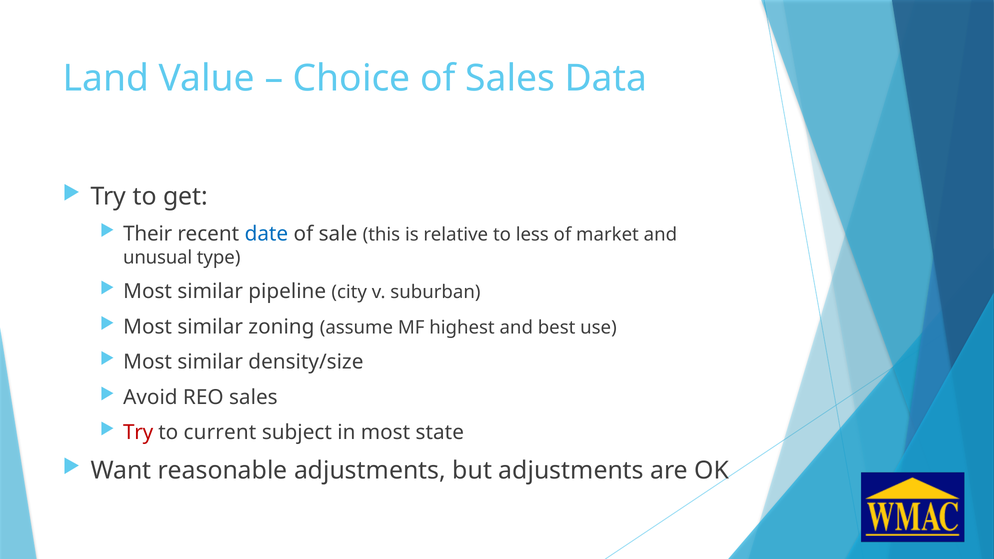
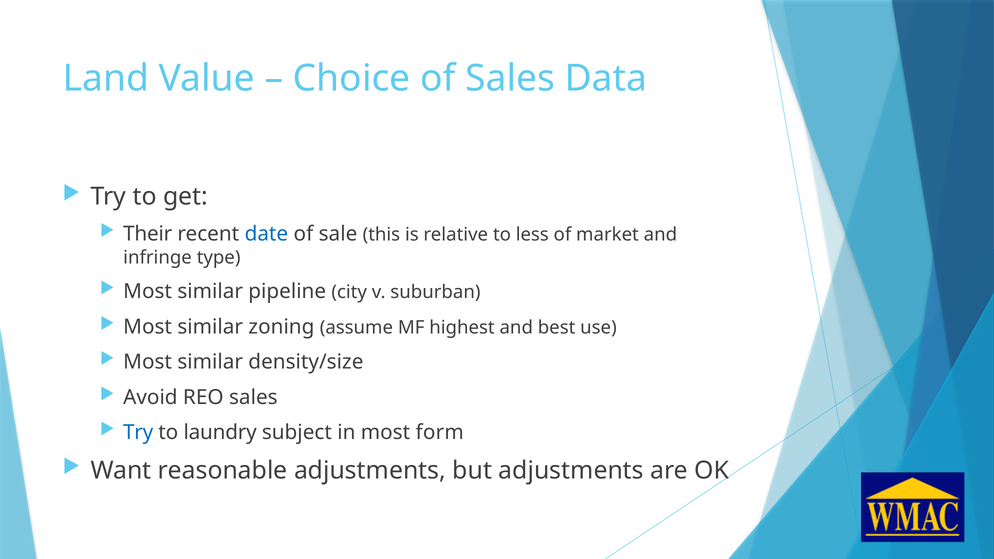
unusual: unusual -> infringe
Try at (138, 433) colour: red -> blue
current: current -> laundry
state: state -> form
